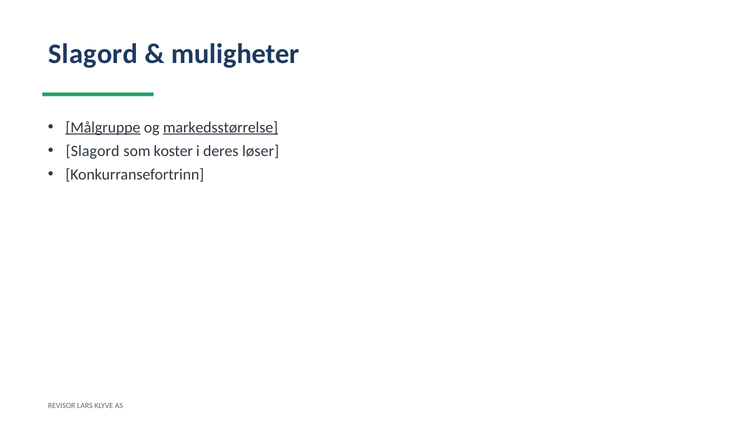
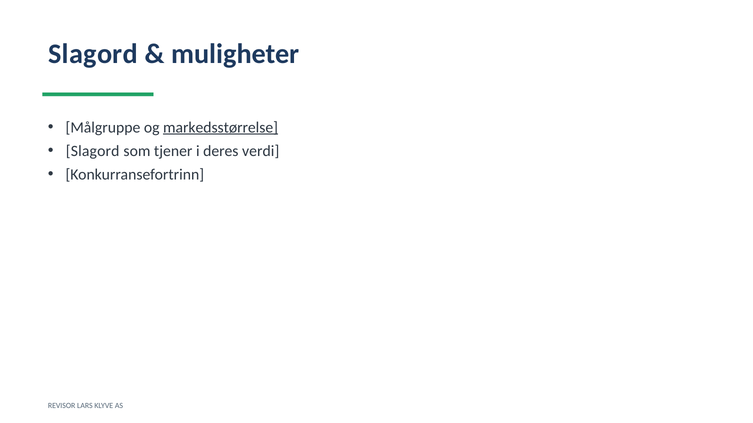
Målgruppe underline: present -> none
koster: koster -> tjener
løser: løser -> verdi
